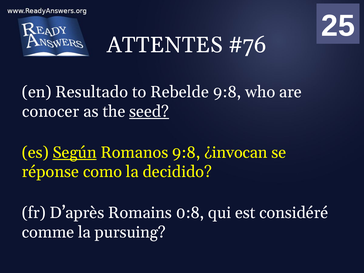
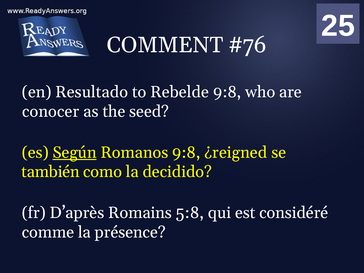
ATTENTES: ATTENTES -> COMMENT
seed underline: present -> none
¿invocan: ¿invocan -> ¿reigned
réponse: réponse -> también
0:8: 0:8 -> 5:8
pursuing: pursuing -> présence
